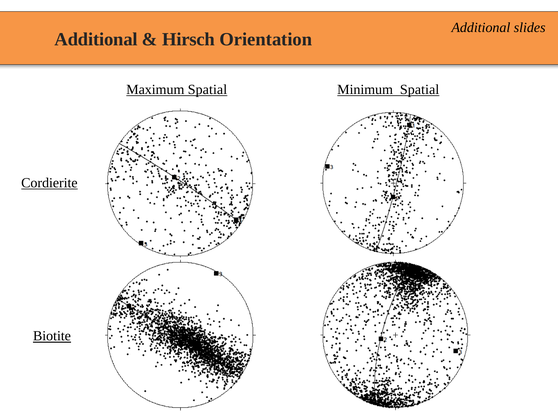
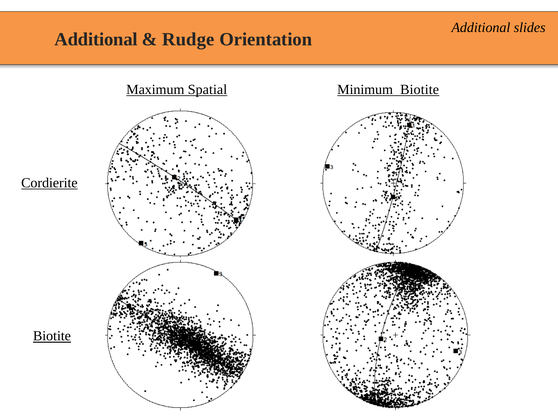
Hirsch: Hirsch -> Rudge
Minimum Spatial: Spatial -> Biotite
